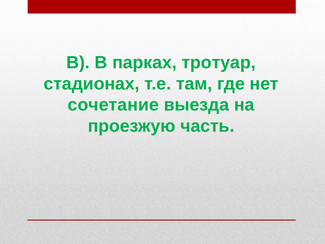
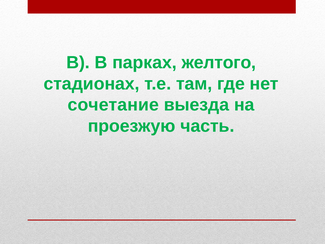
тротуар: тротуар -> желтого
